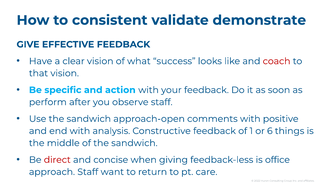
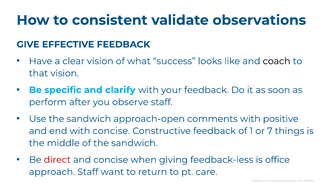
demonstrate: demonstrate -> observations
coach colour: red -> black
action: action -> clarify
with analysis: analysis -> concise
6: 6 -> 7
